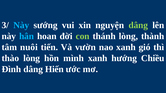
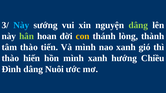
hân colour: light blue -> light green
con colour: light green -> yellow
tâm nuôi: nuôi -> thào
Và vườn: vườn -> mình
thào lòng: lòng -> hiến
Hiến: Hiến -> Nuôi
